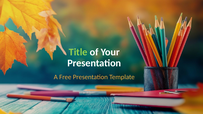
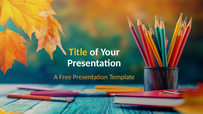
Title colour: light green -> yellow
